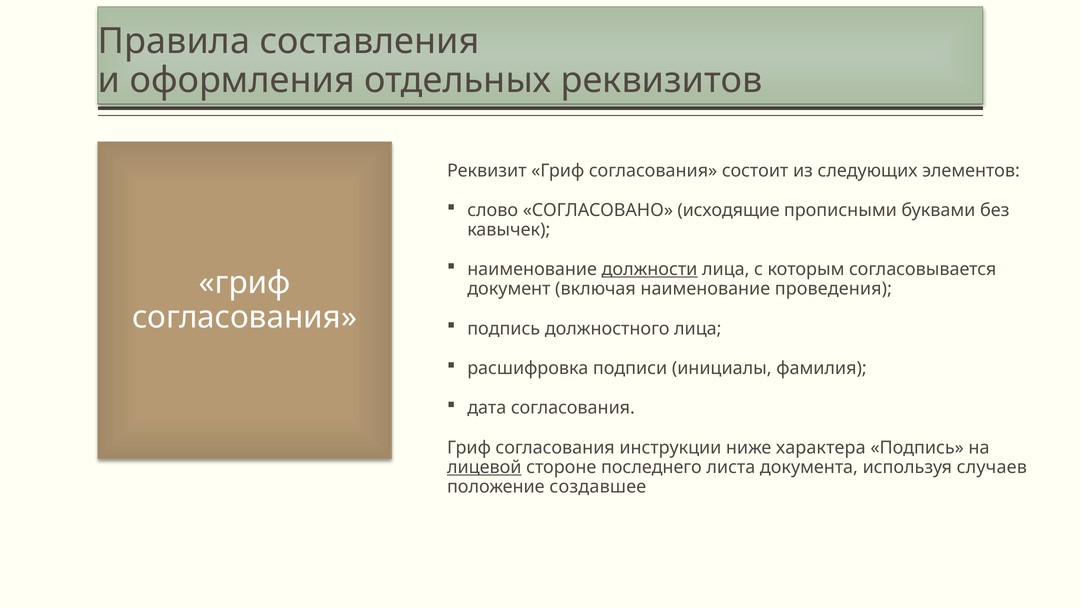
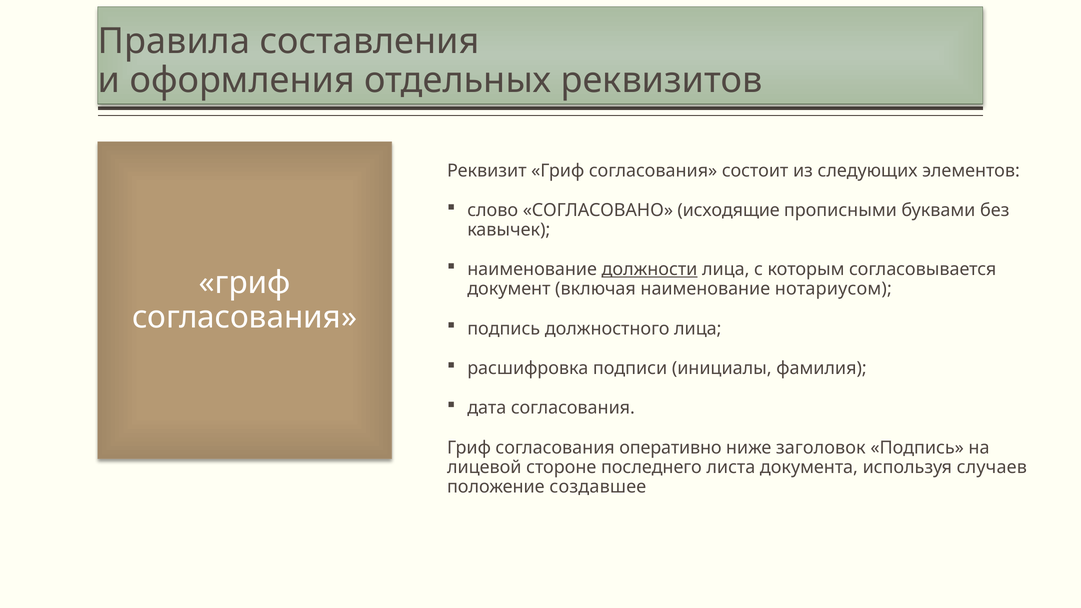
проведения: проведения -> нотариусом
инструкции: инструкции -> оперативно
характера: характера -> заголовок
лицевой underline: present -> none
